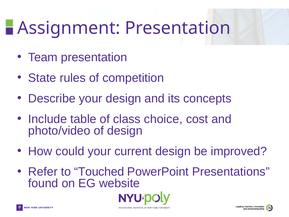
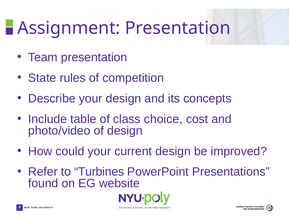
Touched: Touched -> Turbines
